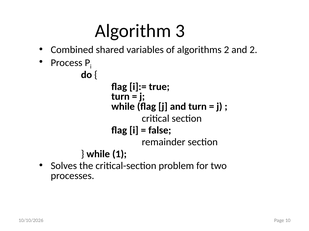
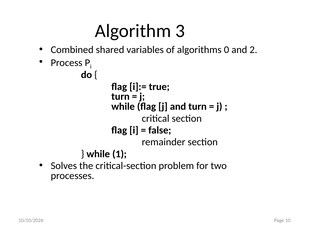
algorithms 2: 2 -> 0
